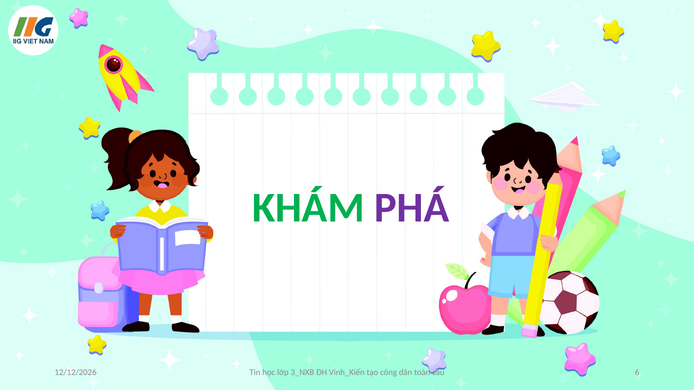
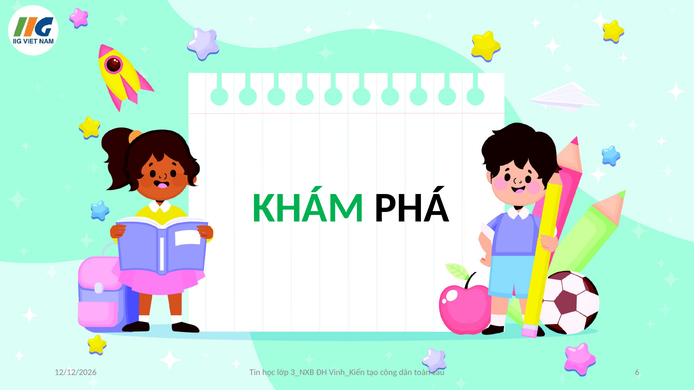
PHÁ colour: purple -> black
